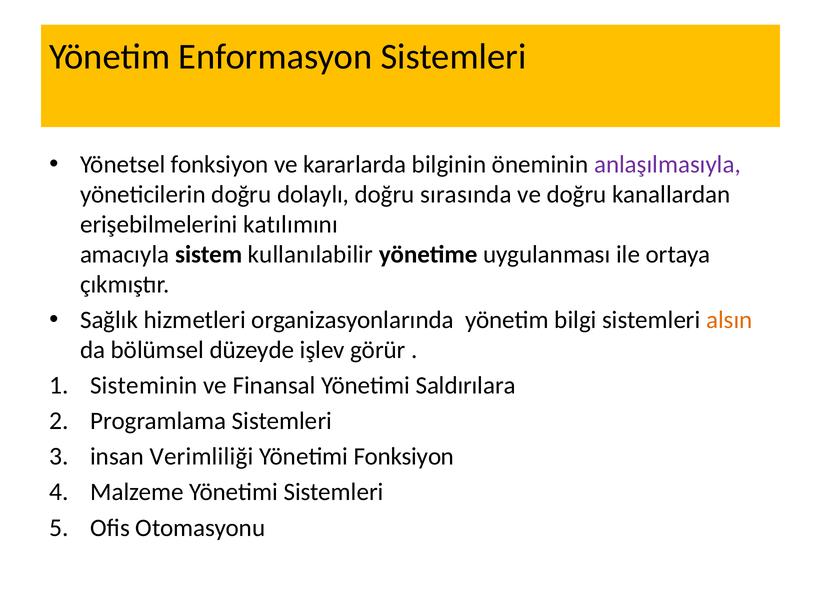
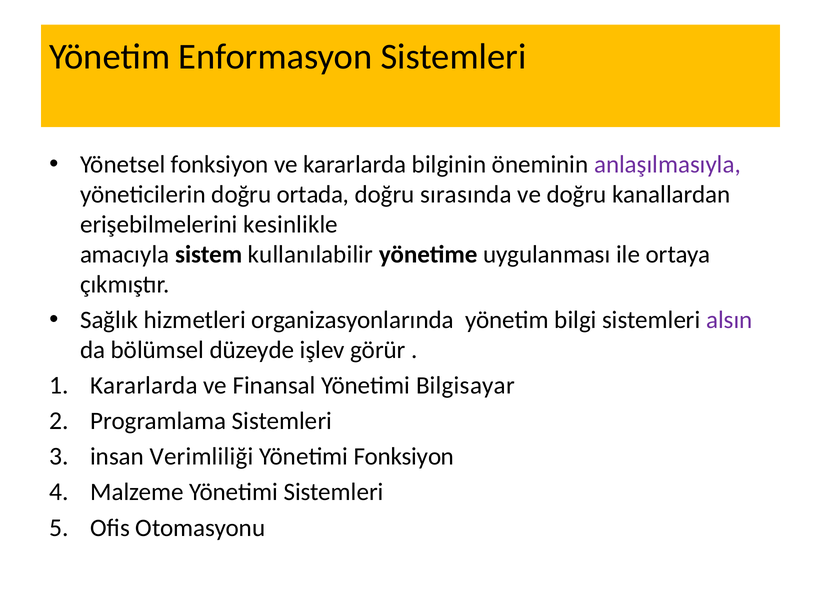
dolaylı: dolaylı -> ortada
katılımını: katılımını -> kesinlikle
alsın colour: orange -> purple
Sisteminin at (144, 386): Sisteminin -> Kararlarda
Saldırılara: Saldırılara -> Bilgisayar
